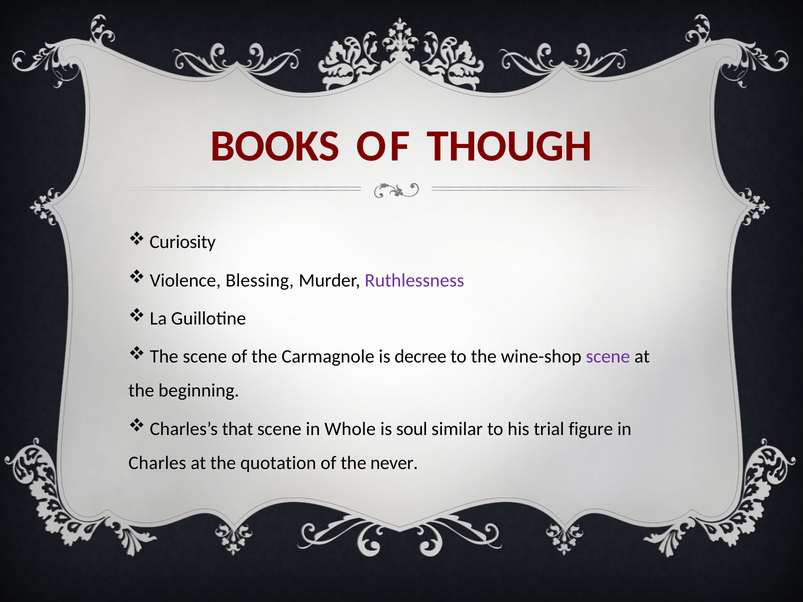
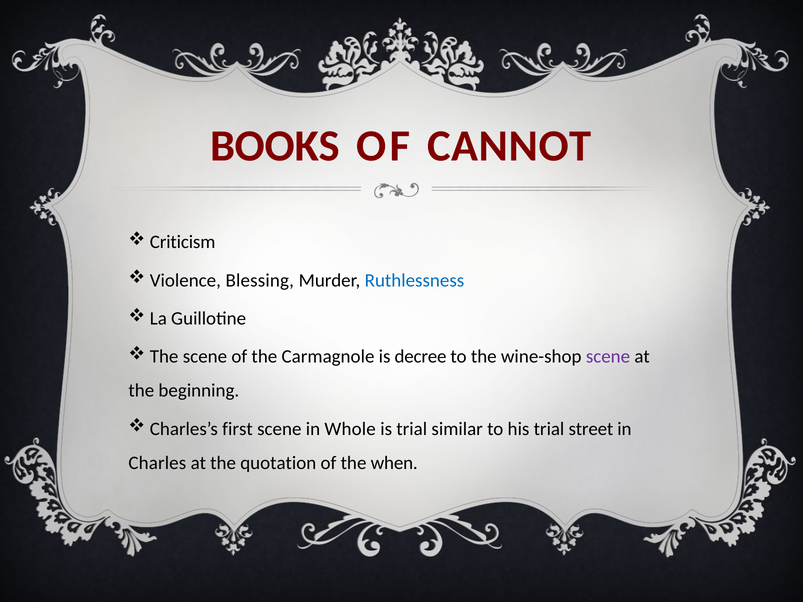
THOUGH: THOUGH -> CANNOT
Curiosity: Curiosity -> Criticism
Ruthlessness colour: purple -> blue
that: that -> first
is soul: soul -> trial
figure: figure -> street
never: never -> when
